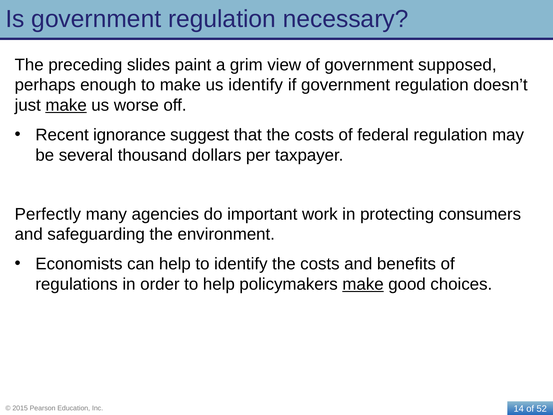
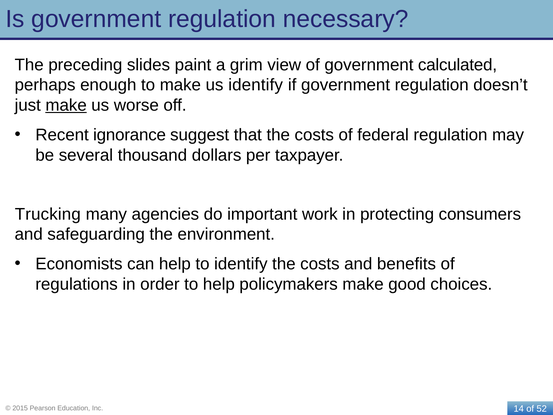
supposed: supposed -> calculated
Perfectly: Perfectly -> Trucking
make at (363, 284) underline: present -> none
